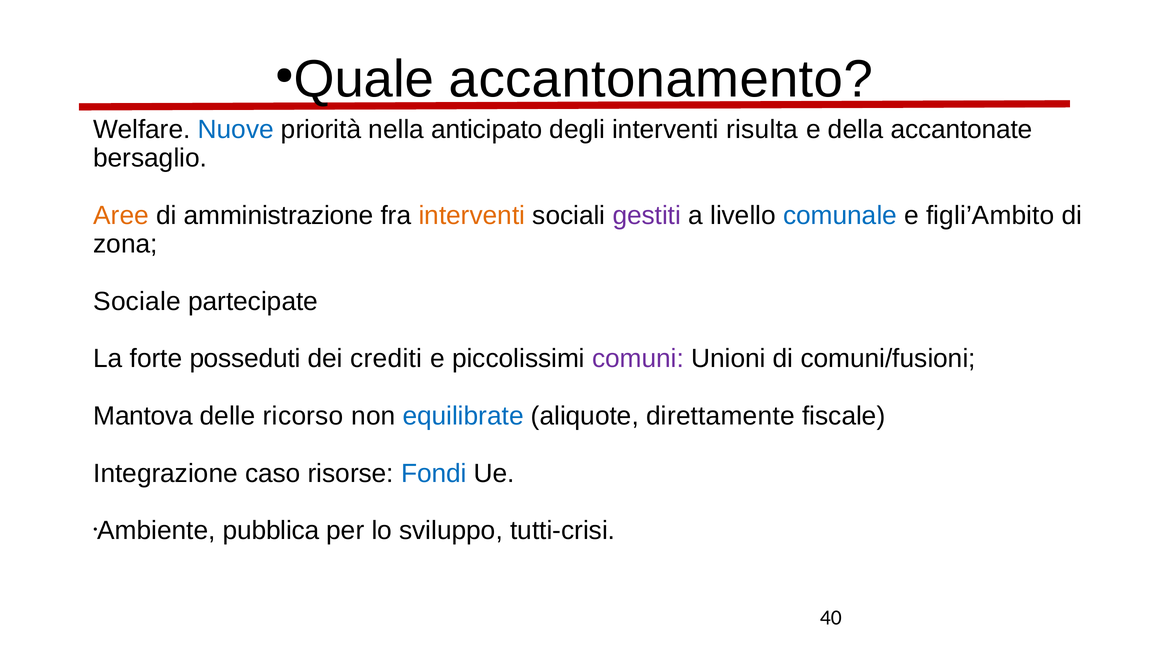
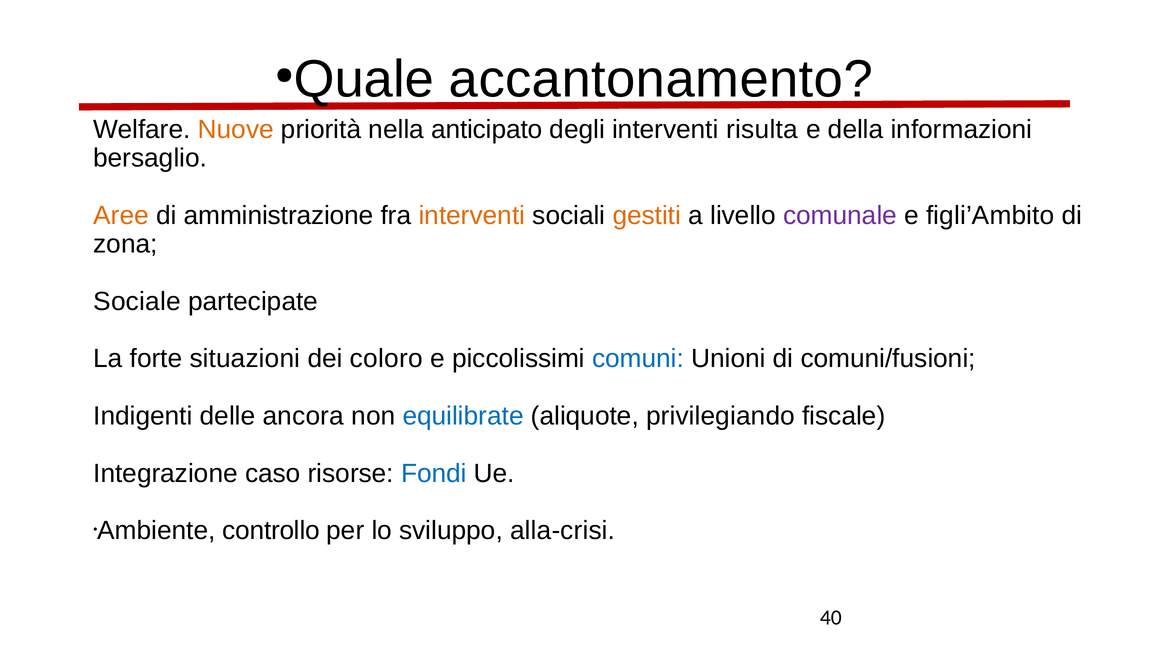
Nuove colour: blue -> orange
accantonate: accantonate -> informazioni
gestiti colour: purple -> orange
comunale colour: blue -> purple
posseduti: posseduti -> situazioni
crediti: crediti -> coloro
comuni colour: purple -> blue
Mantova: Mantova -> Indigenti
ricorso: ricorso -> ancora
direttamente: direttamente -> privilegiando
pubblica: pubblica -> controllo
tutti-crisi: tutti-crisi -> alla-crisi
